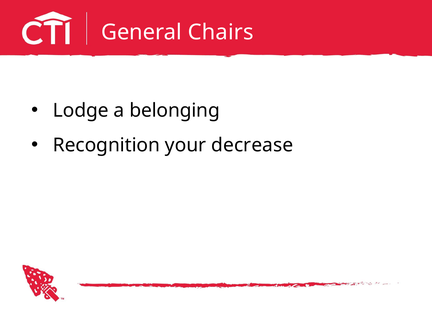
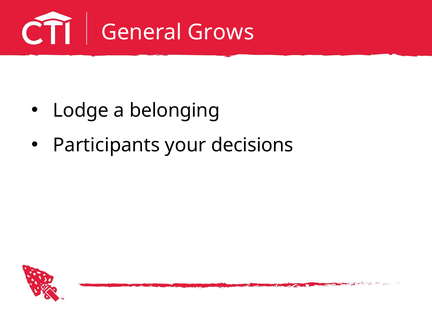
Chairs: Chairs -> Grows
Recognition: Recognition -> Participants
decrease: decrease -> decisions
